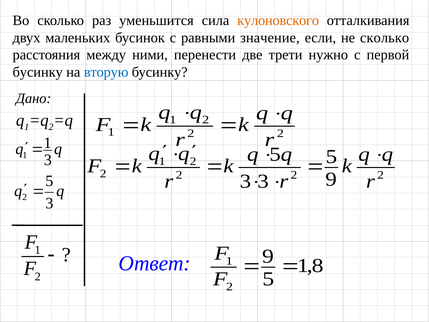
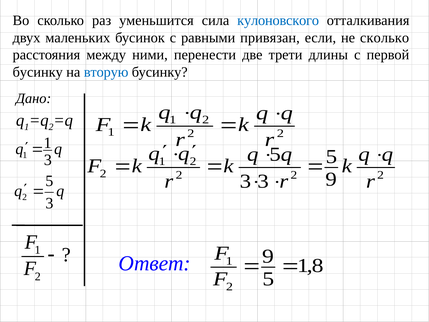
кулоновского colour: orange -> blue
значение: значение -> привязан
нужно: нужно -> длины
